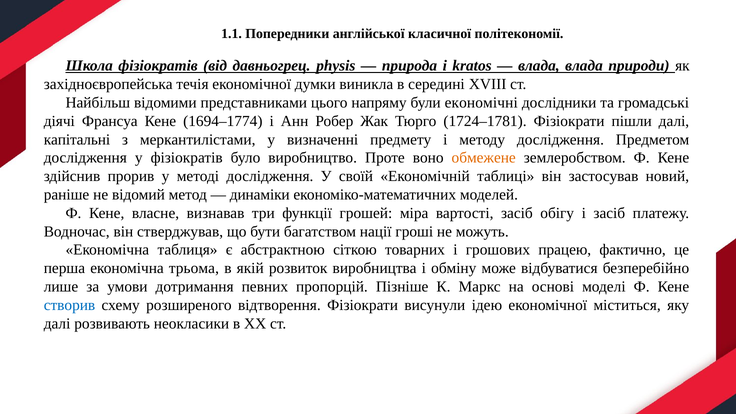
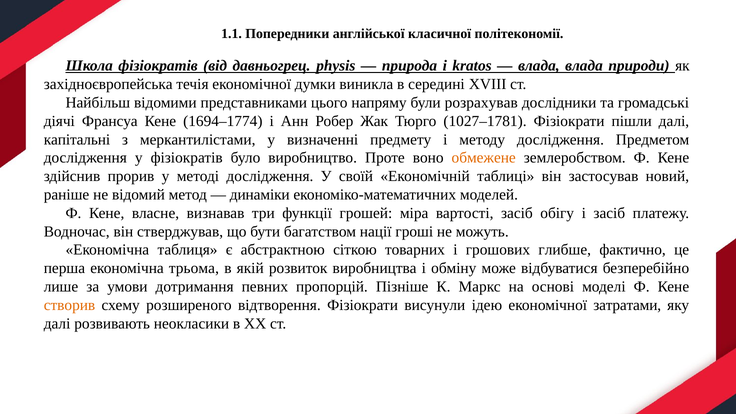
економічні: економічні -> розрахував
1724–1781: 1724–1781 -> 1027–1781
працею: працею -> глибше
створив colour: blue -> orange
міститься: міститься -> затратами
